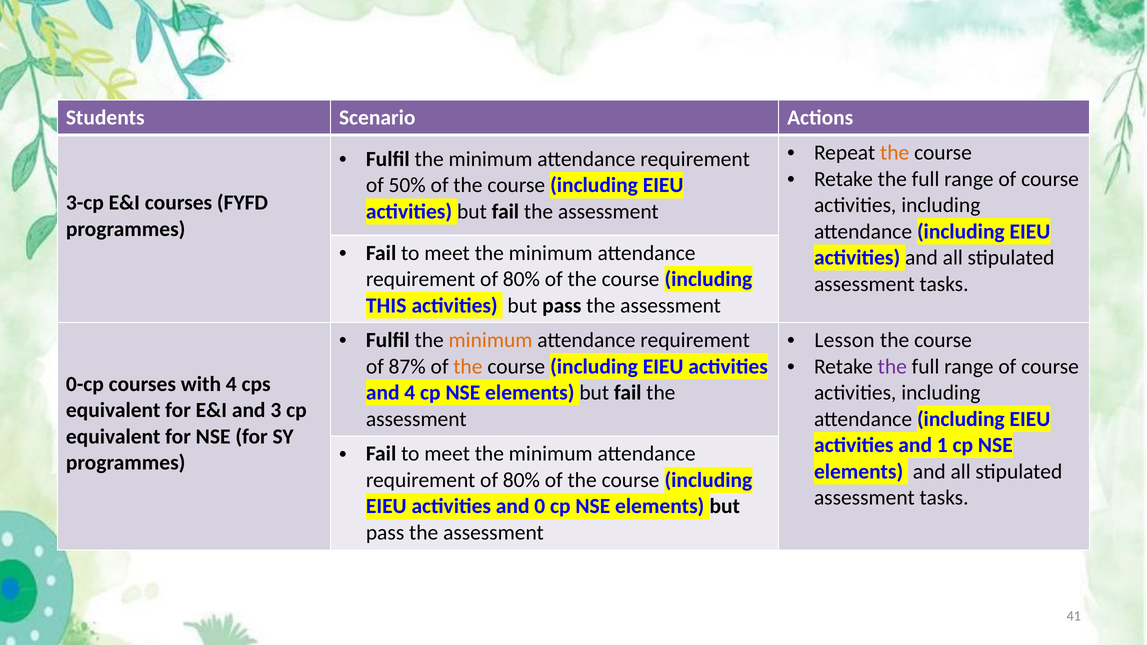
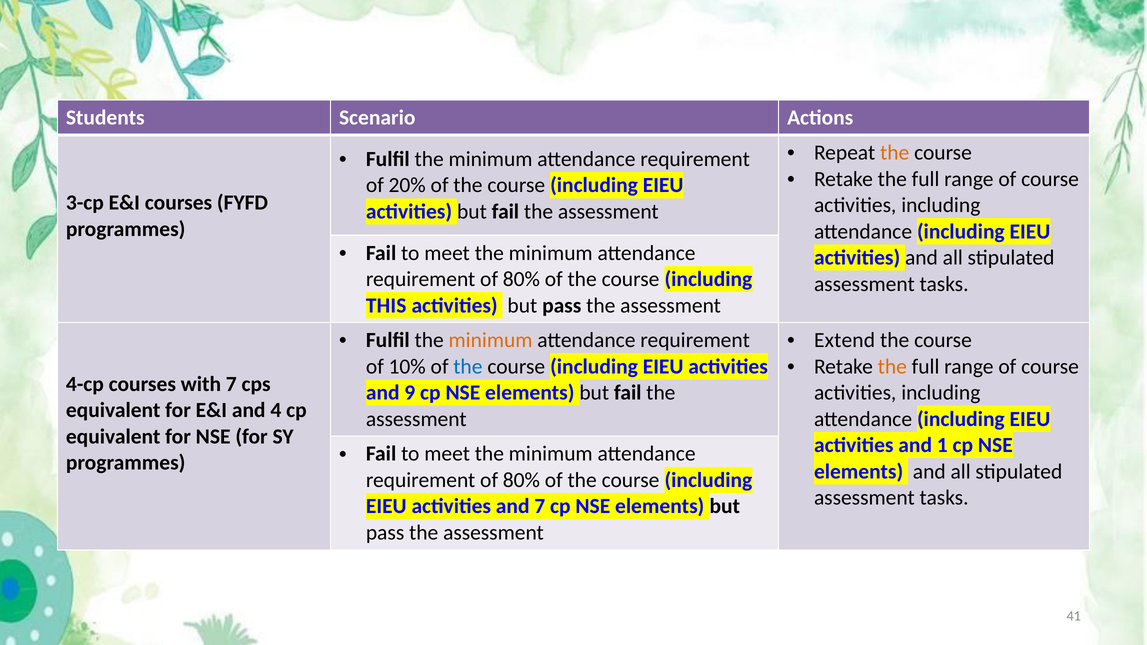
50%: 50% -> 20%
Lesson: Lesson -> Extend
the at (892, 367) colour: purple -> orange
87%: 87% -> 10%
the at (468, 367) colour: orange -> blue
0-cp: 0-cp -> 4-cp
with 4: 4 -> 7
and 4: 4 -> 9
3: 3 -> 4
and 0: 0 -> 7
